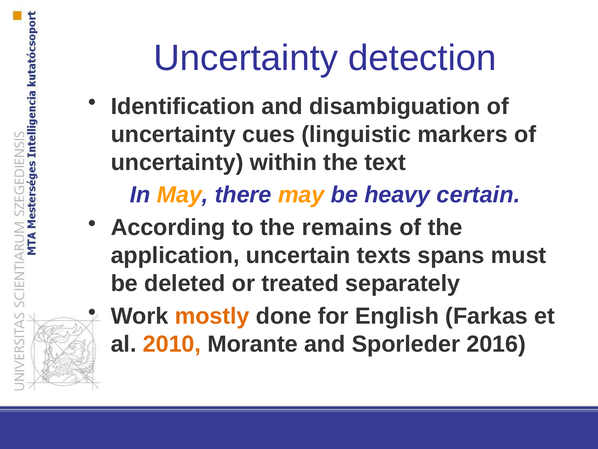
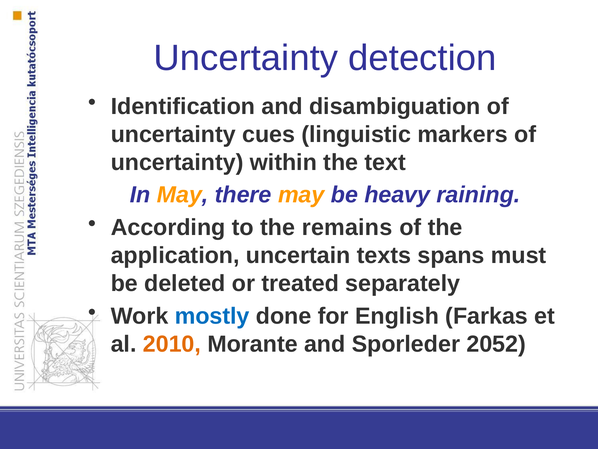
certain: certain -> raining
mostly colour: orange -> blue
2016: 2016 -> 2052
